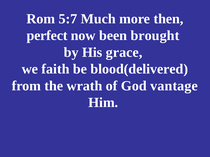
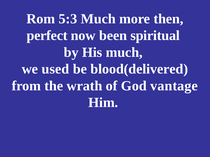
5:7: 5:7 -> 5:3
brought: brought -> spiritual
His grace: grace -> much
faith: faith -> used
